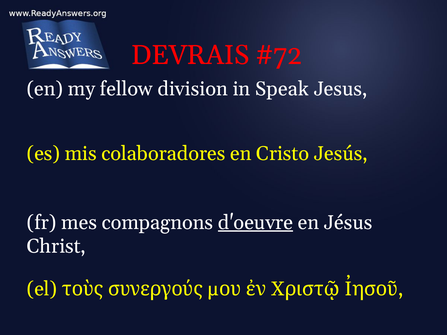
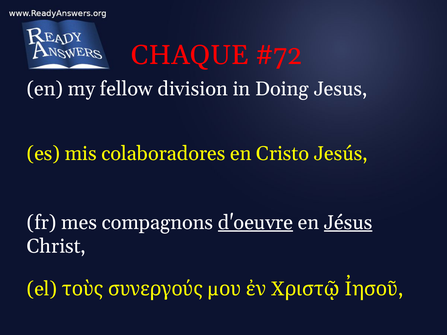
DEVRAIS: DEVRAIS -> CHAQUE
Speak: Speak -> Doing
Jésus underline: none -> present
